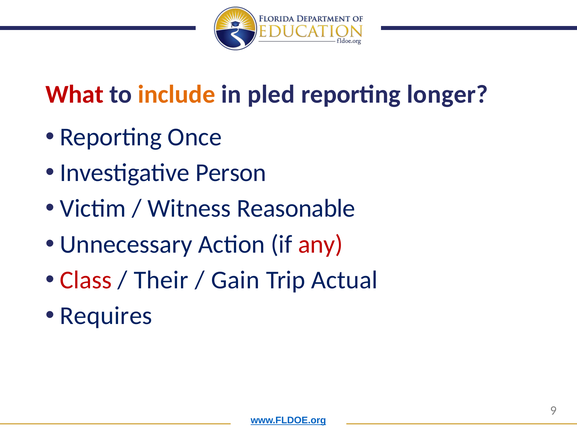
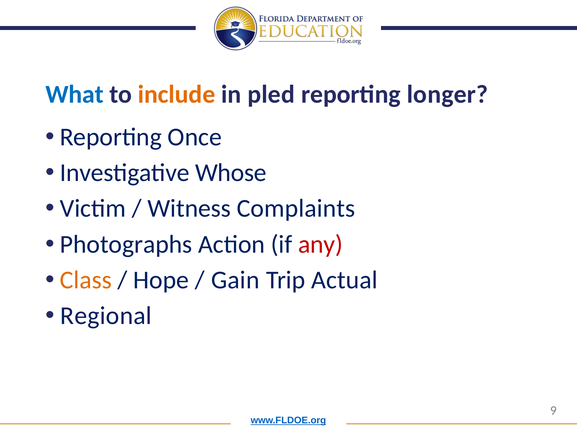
What colour: red -> blue
Person: Person -> Whose
Reasonable: Reasonable -> Complaints
Unnecessary: Unnecessary -> Photographs
Class colour: red -> orange
Their: Their -> Hope
Requires: Requires -> Regional
